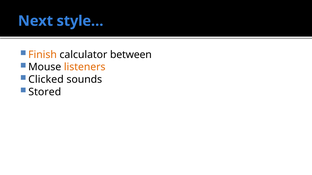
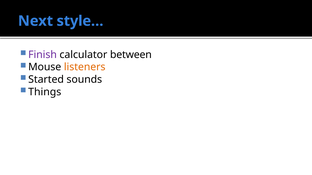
Finish colour: orange -> purple
Clicked: Clicked -> Started
Stored: Stored -> Things
